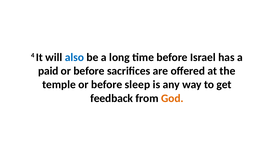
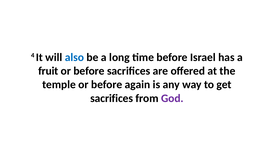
paid: paid -> fruit
sleep: sleep -> again
feedback at (112, 98): feedback -> sacrifices
God colour: orange -> purple
